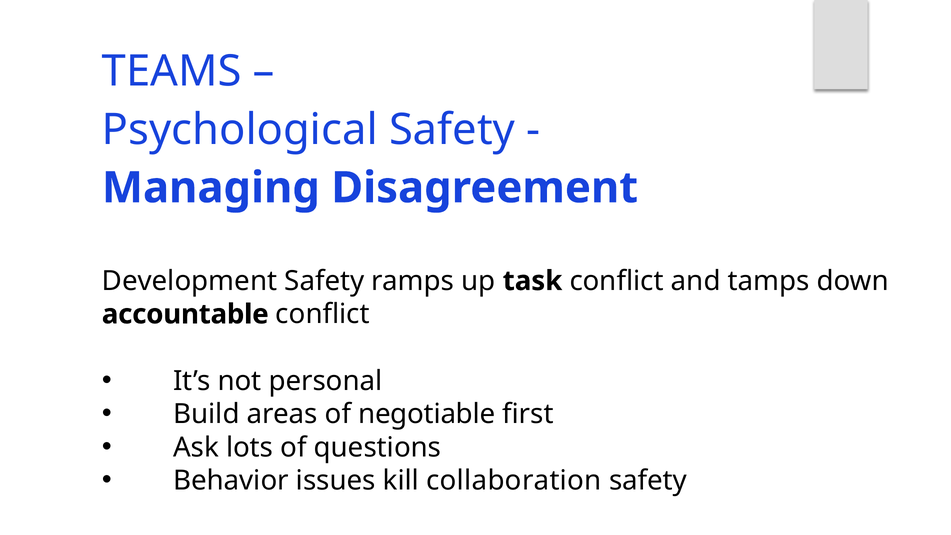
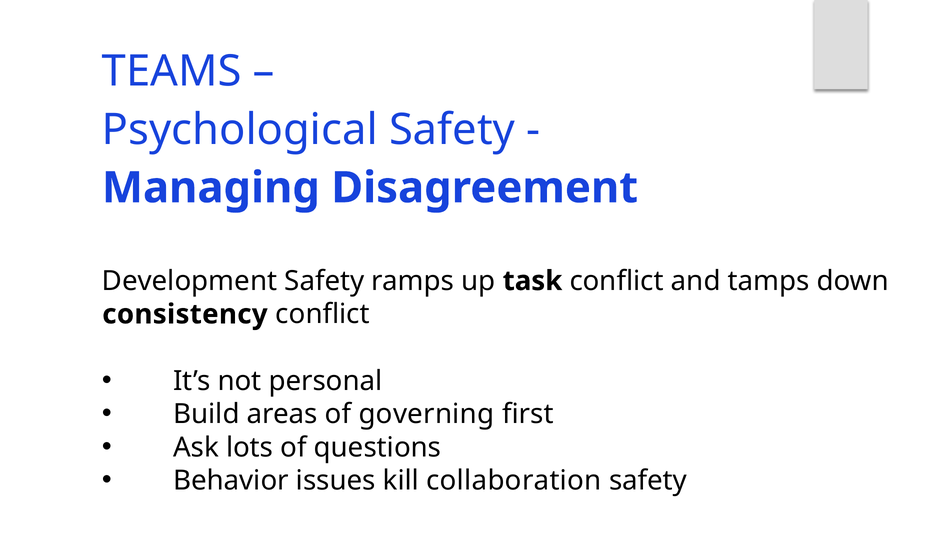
accountable: accountable -> consistency
negotiable: negotiable -> governing
